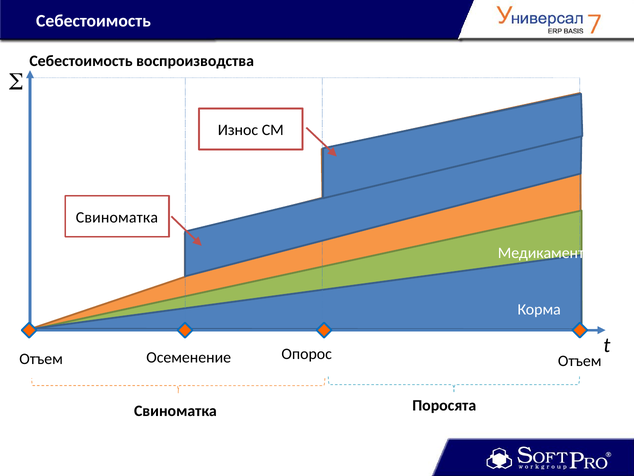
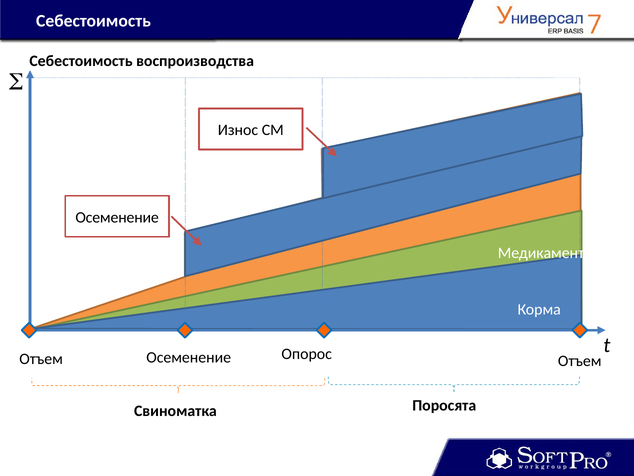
Свиноматка at (117, 217): Свиноматка -> Осеменение
